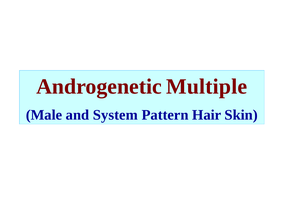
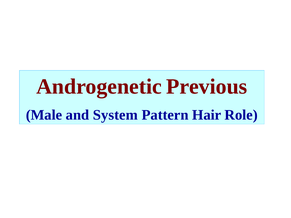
Multiple: Multiple -> Previous
Skin: Skin -> Role
